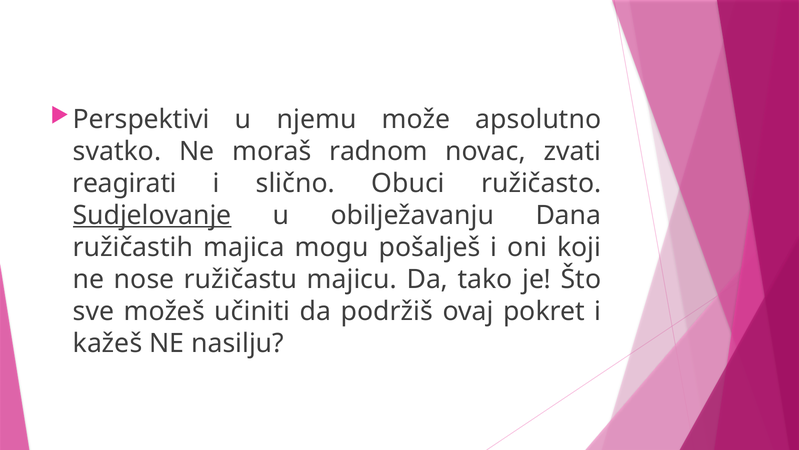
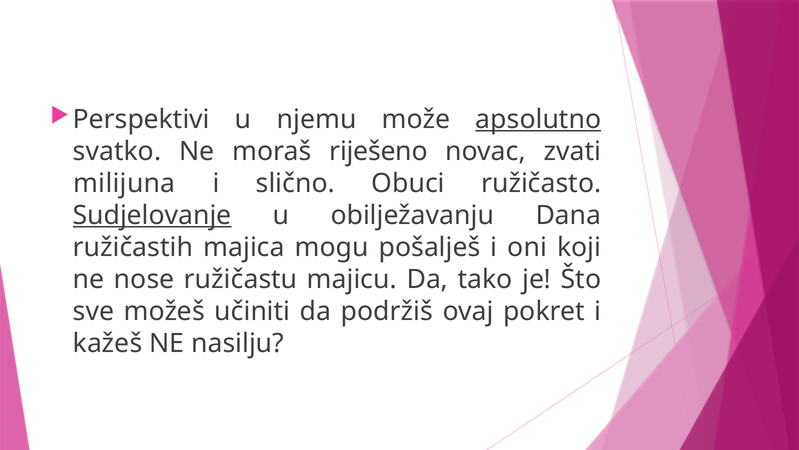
apsolutno underline: none -> present
radnom: radnom -> riješeno
reagirati: reagirati -> milijuna
